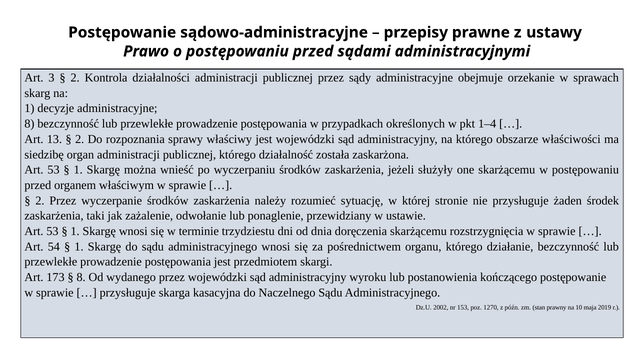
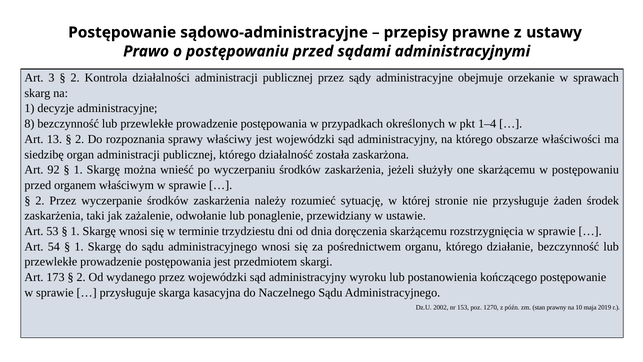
53 at (54, 170): 53 -> 92
8 at (81, 277): 8 -> 2
